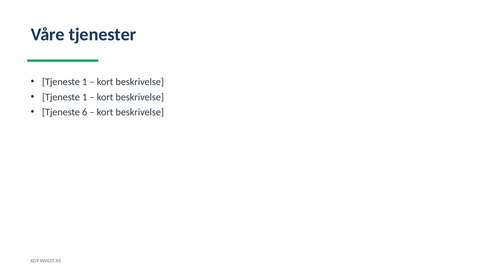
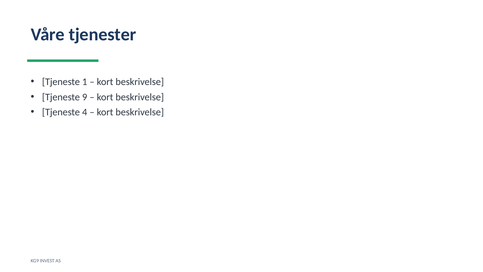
1 at (85, 97): 1 -> 9
6: 6 -> 4
